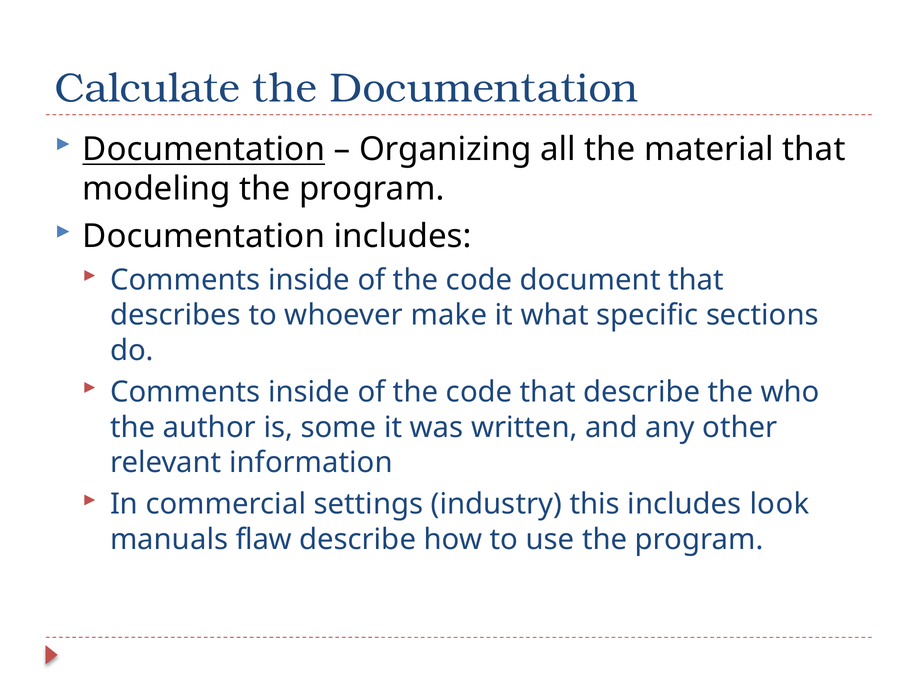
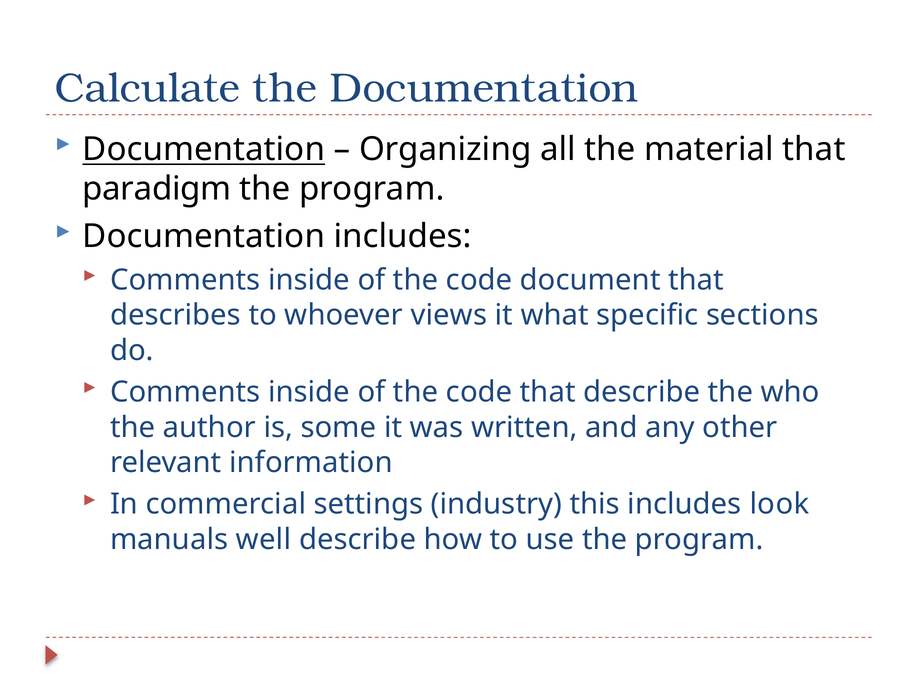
modeling: modeling -> paradigm
make: make -> views
flaw: flaw -> well
